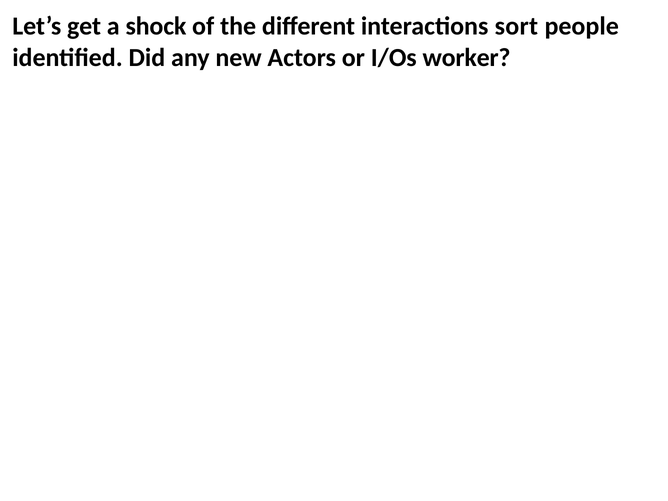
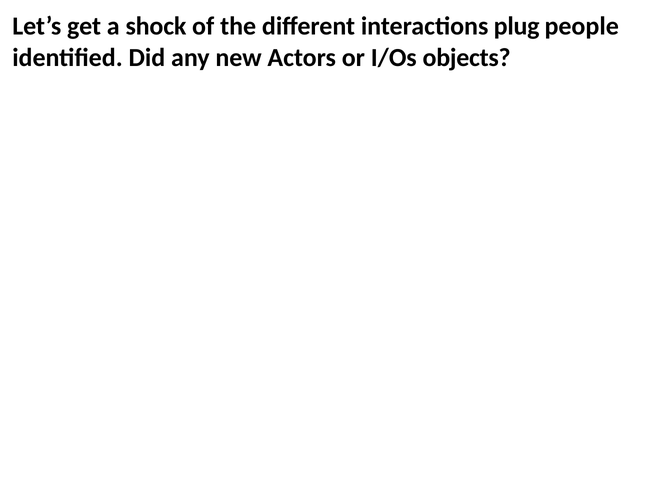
sort: sort -> plug
worker: worker -> objects
